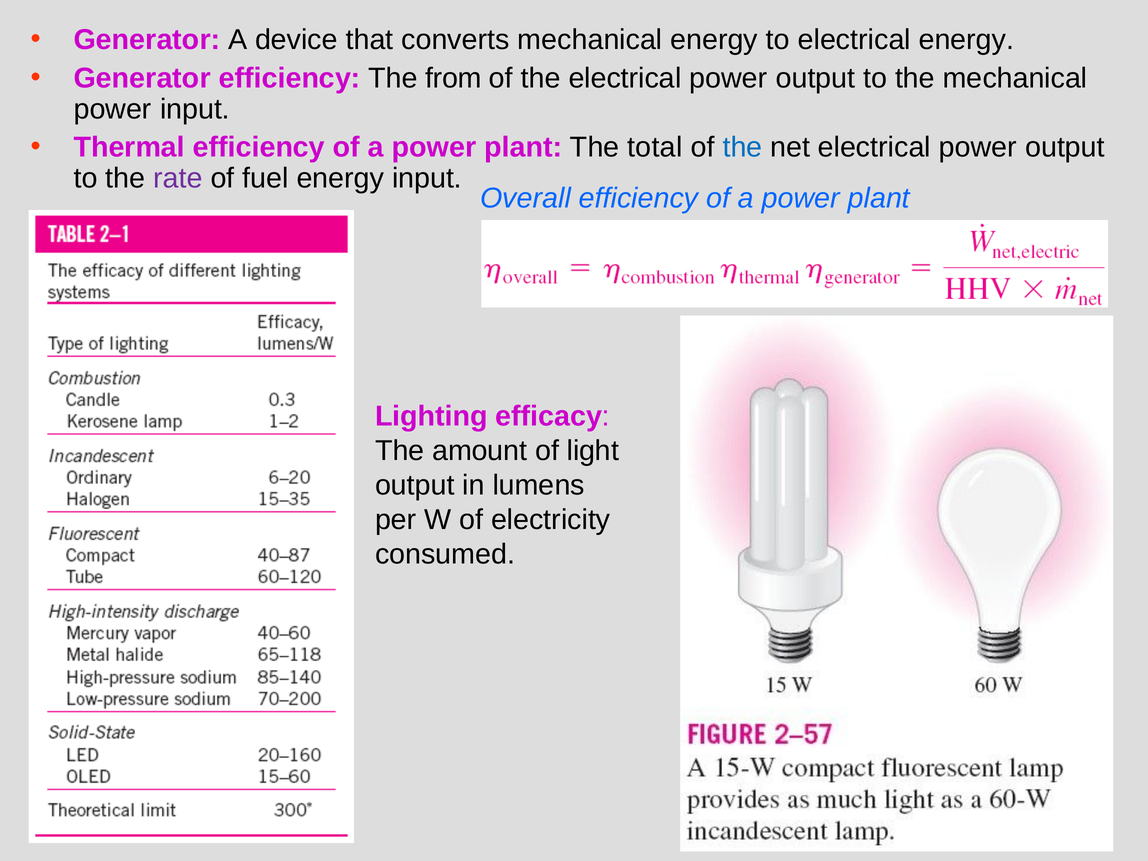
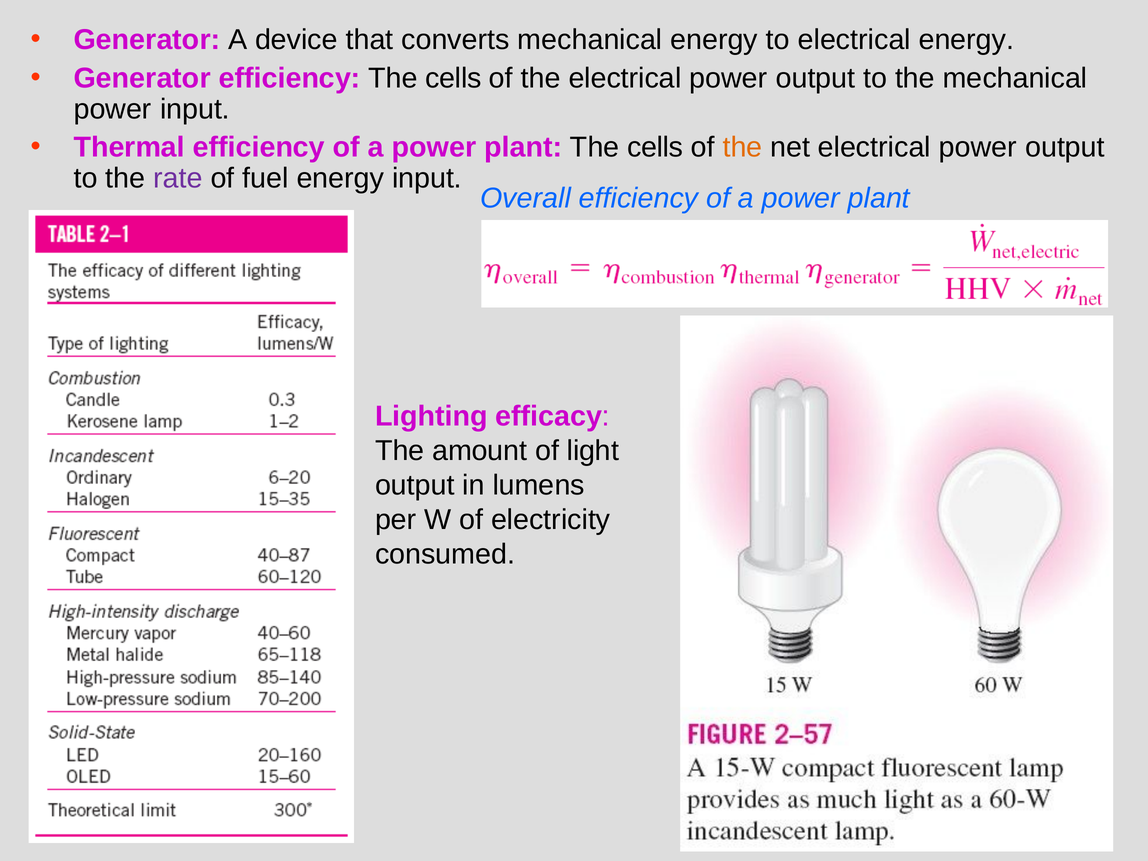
efficiency The from: from -> cells
plant The total: total -> cells
the at (743, 147) colour: blue -> orange
